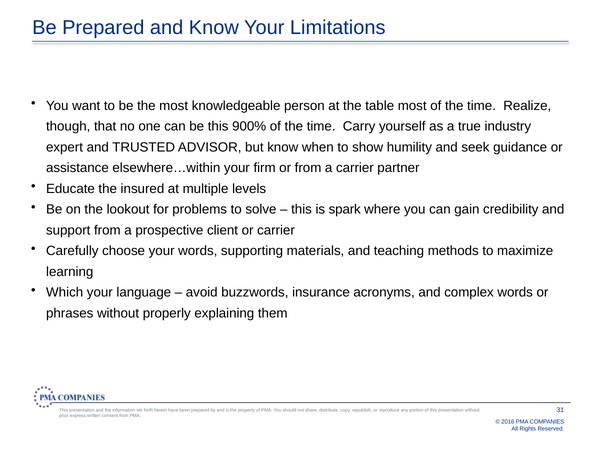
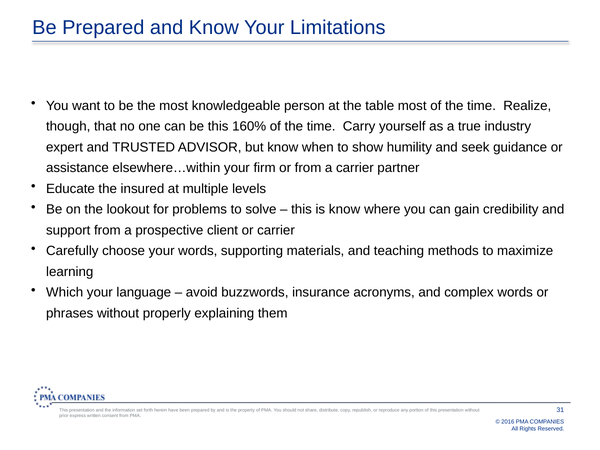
900%: 900% -> 160%
is spark: spark -> know
